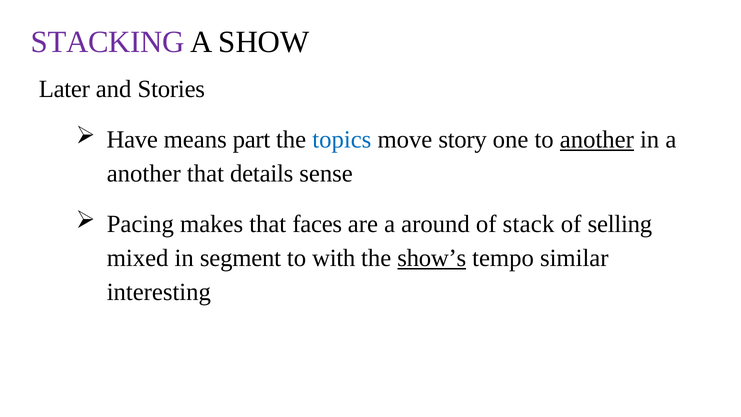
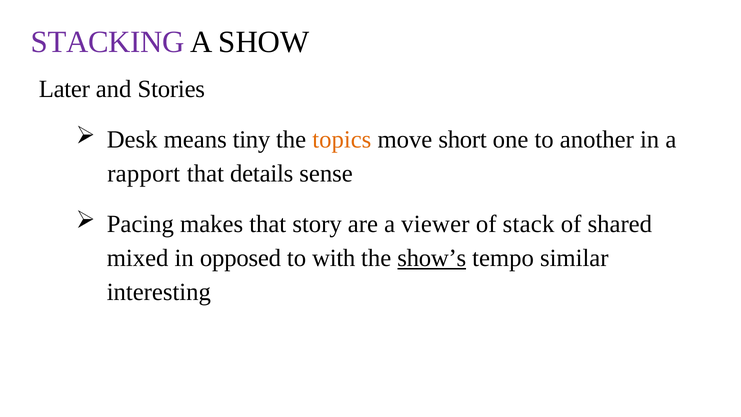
Have: Have -> Desk
part: part -> tiny
topics colour: blue -> orange
story: story -> short
another at (597, 139) underline: present -> none
another at (144, 173): another -> rapport
faces: faces -> story
around: around -> viewer
selling: selling -> shared
segment: segment -> opposed
